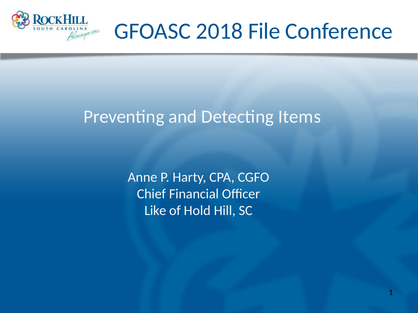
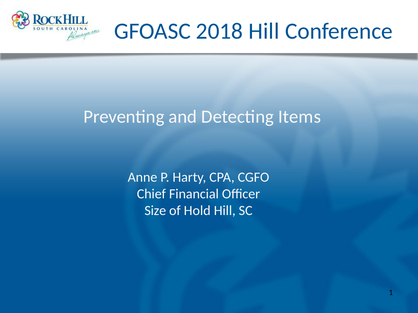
2018 File: File -> Hill
Like: Like -> Size
